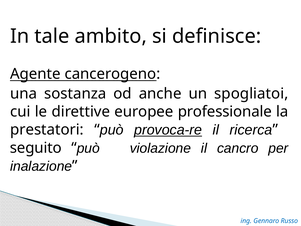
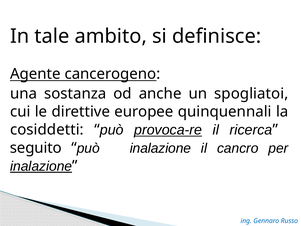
professionale: professionale -> quinquennali
prestatori: prestatori -> cosiddetti
può violazione: violazione -> inalazione
inalazione at (41, 166) underline: none -> present
